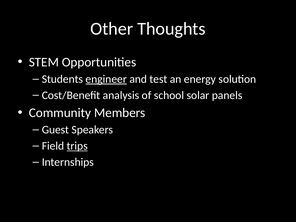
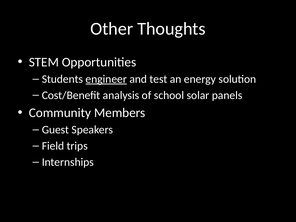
trips underline: present -> none
